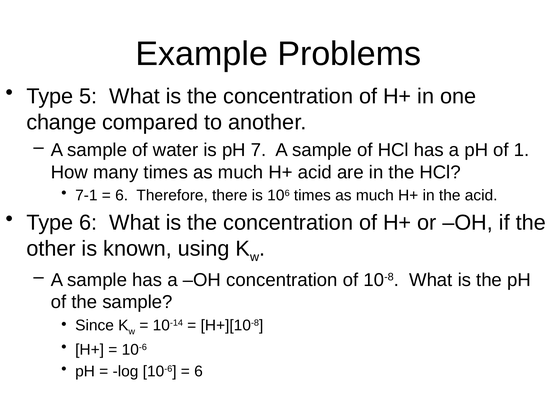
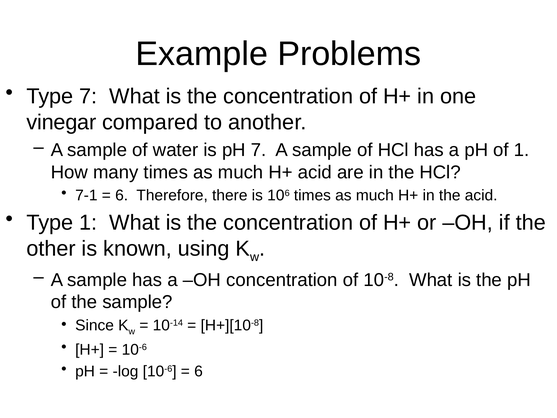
Type 5: 5 -> 7
change: change -> vinegar
Type 6: 6 -> 1
